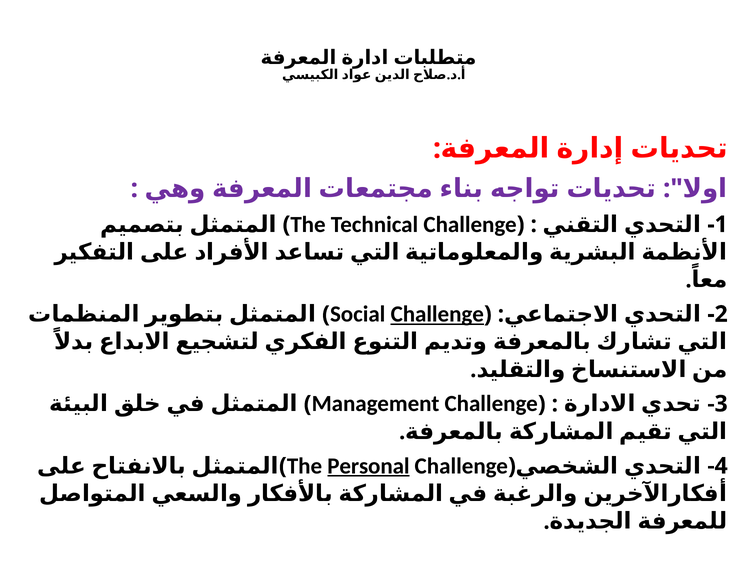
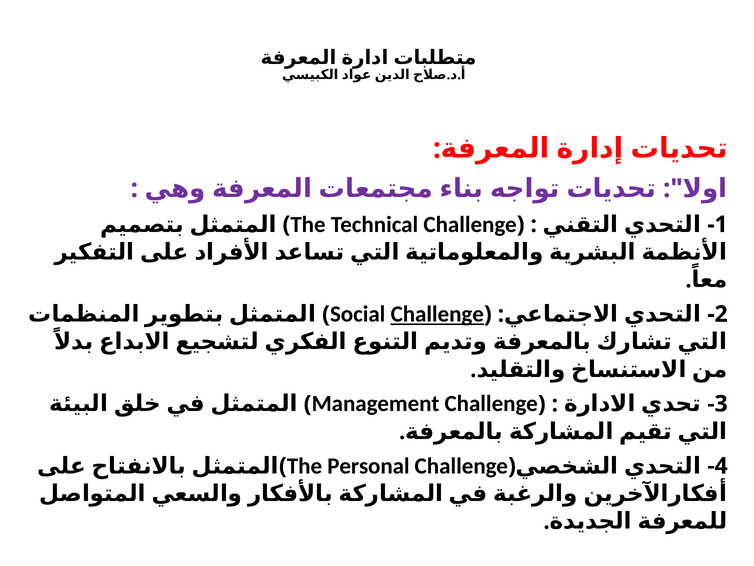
Personal underline: present -> none
